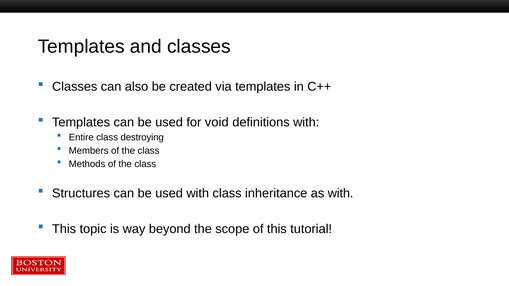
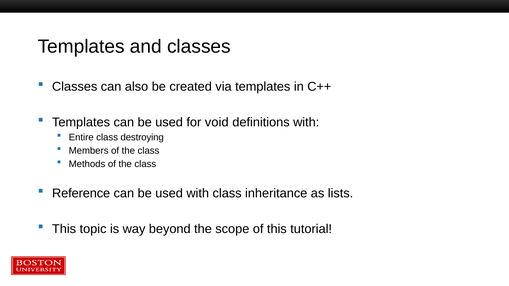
Structures: Structures -> Reference
as with: with -> lists
